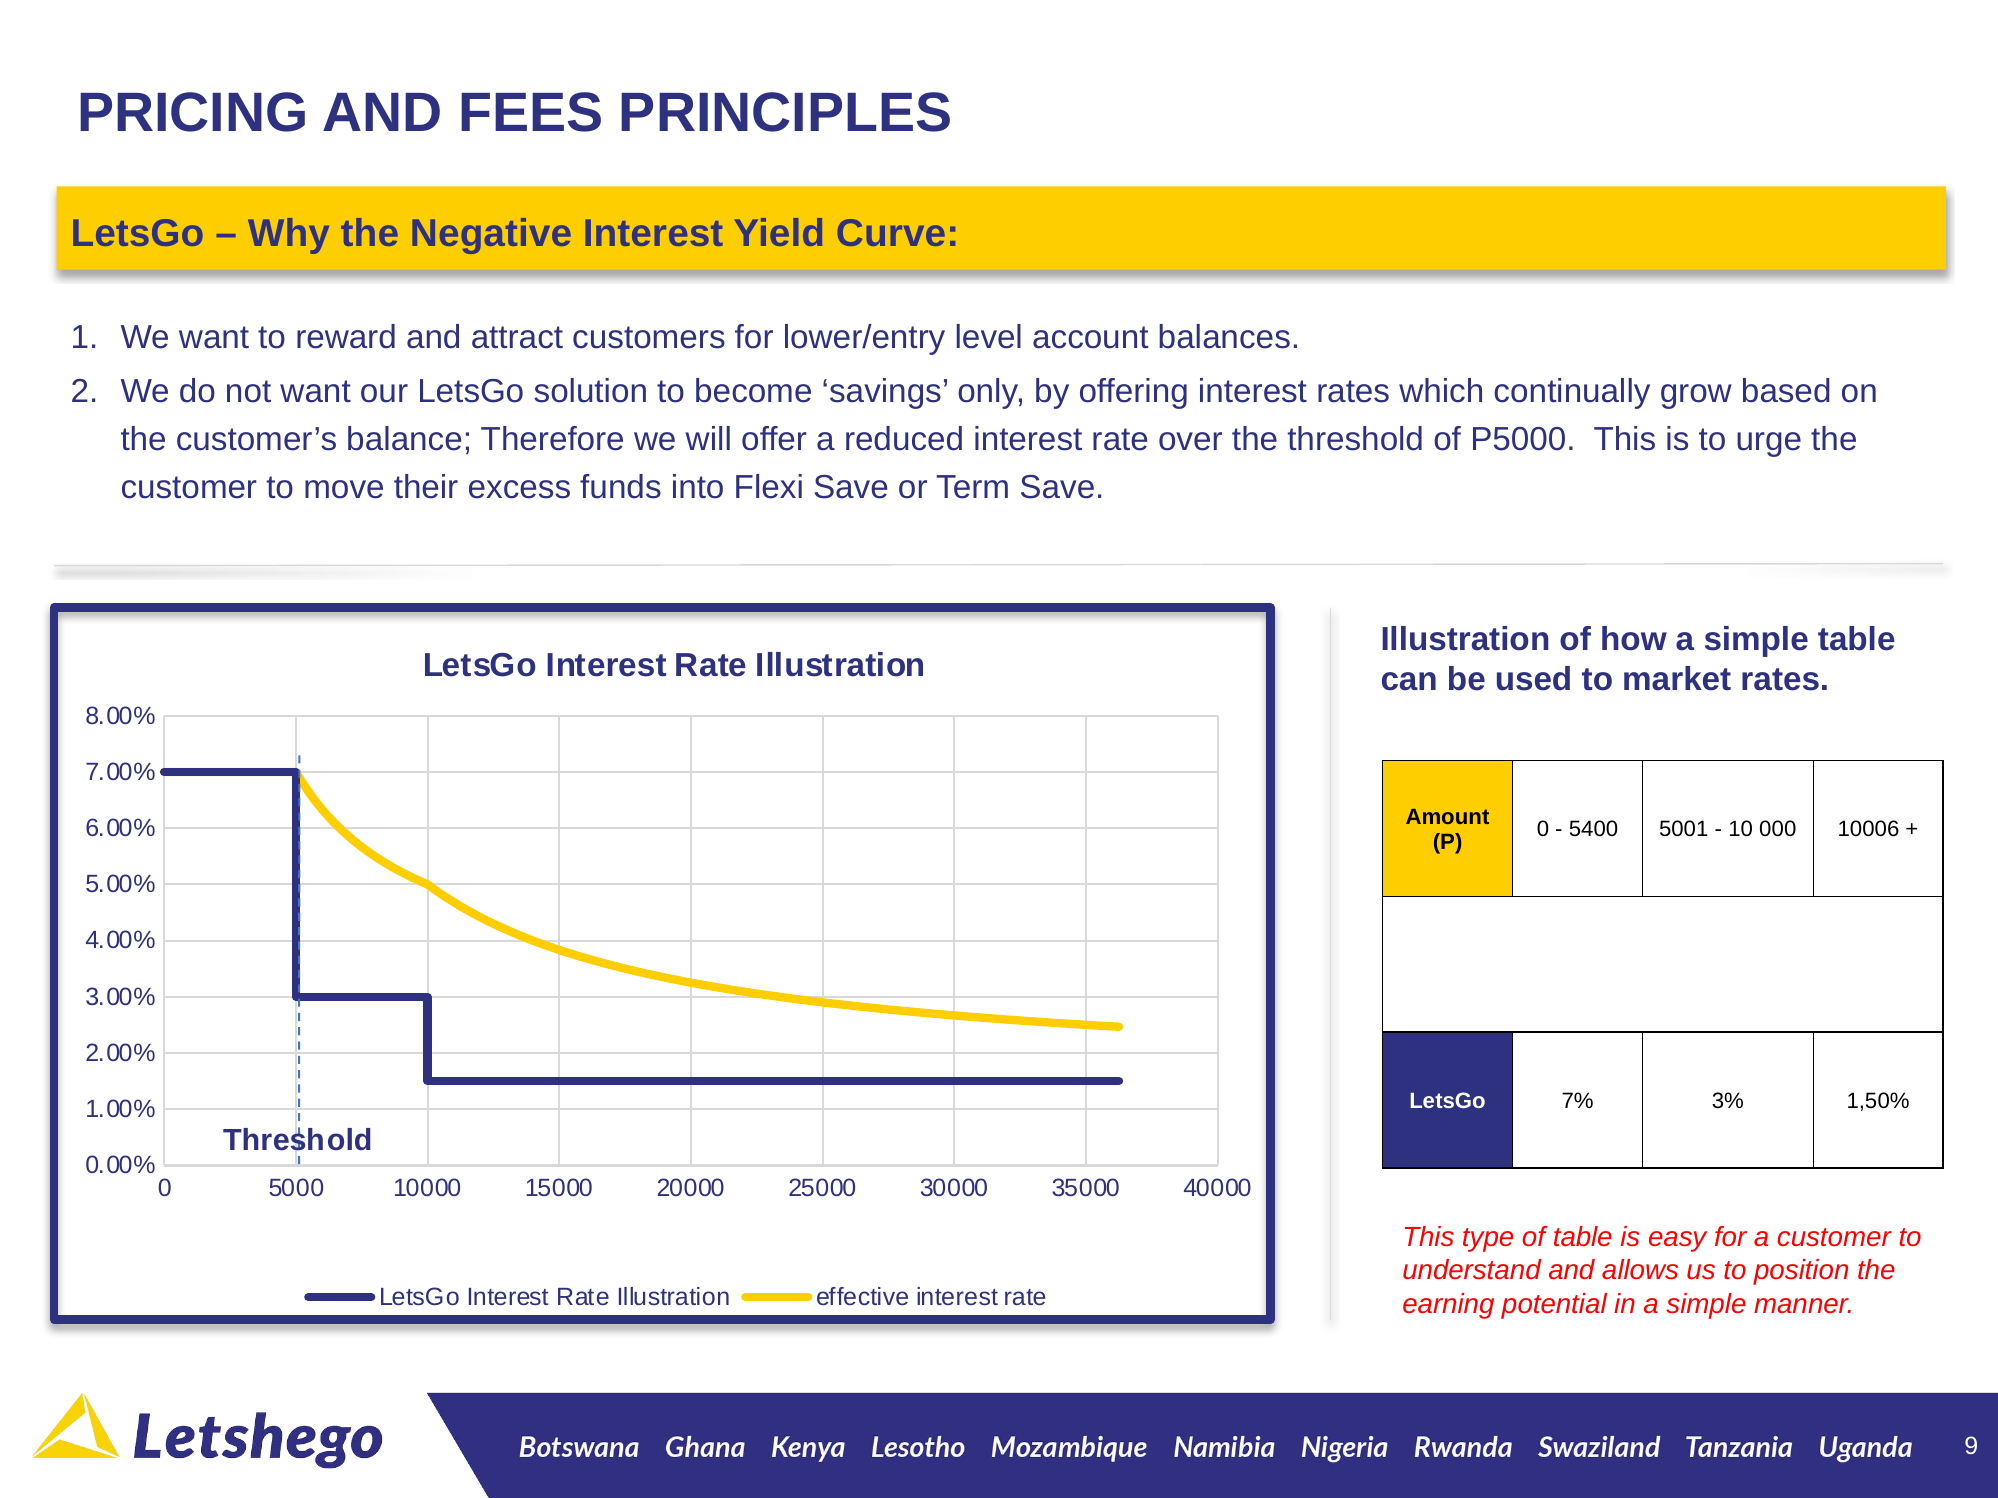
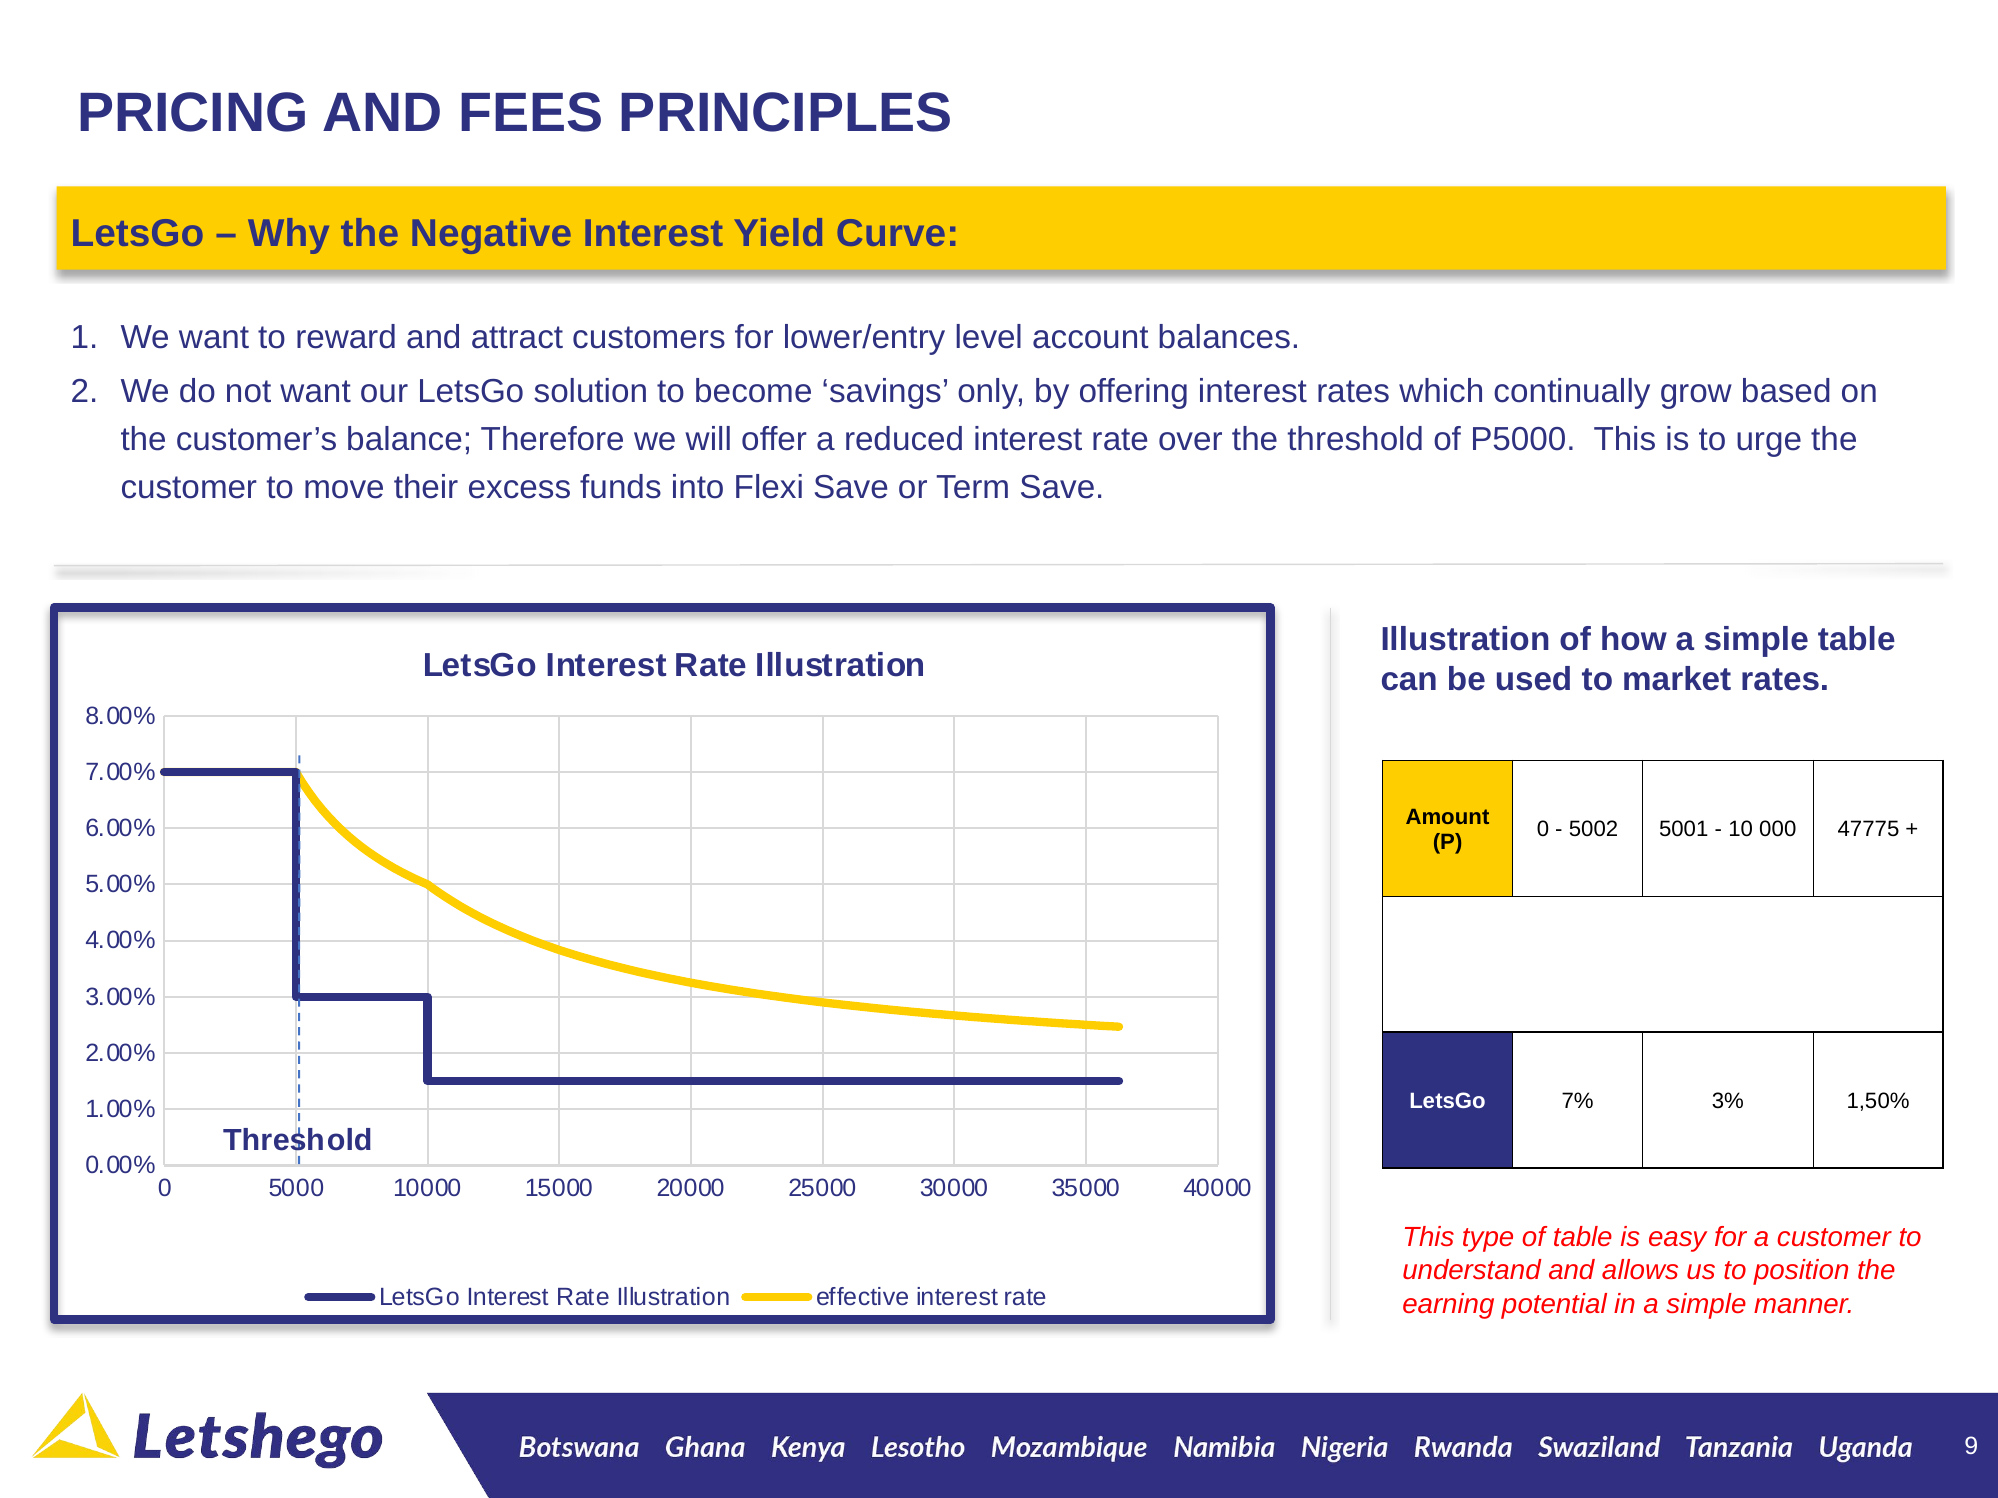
5400: 5400 -> 5002
10006: 10006 -> 47775
